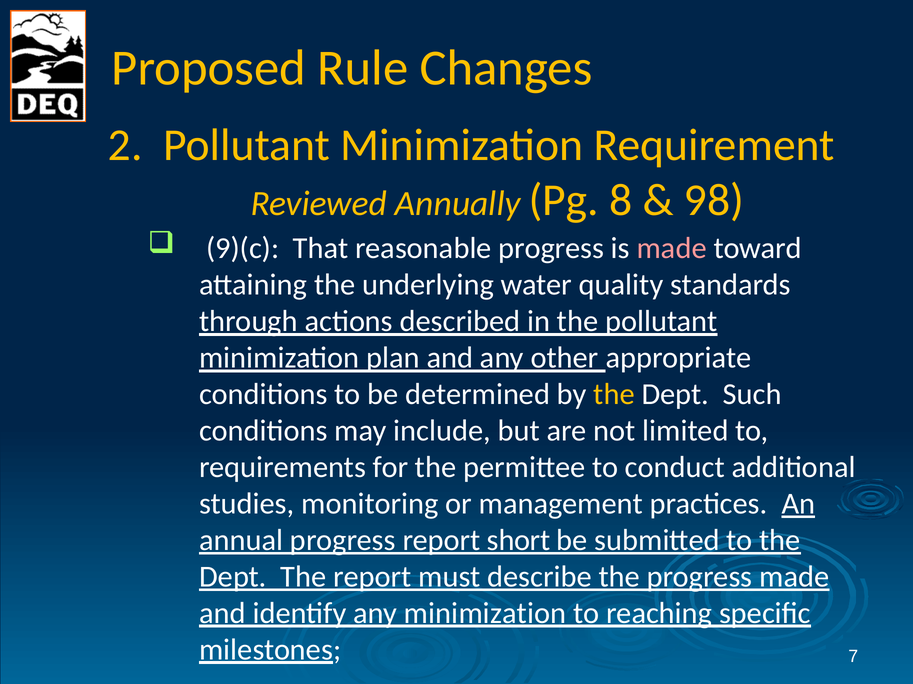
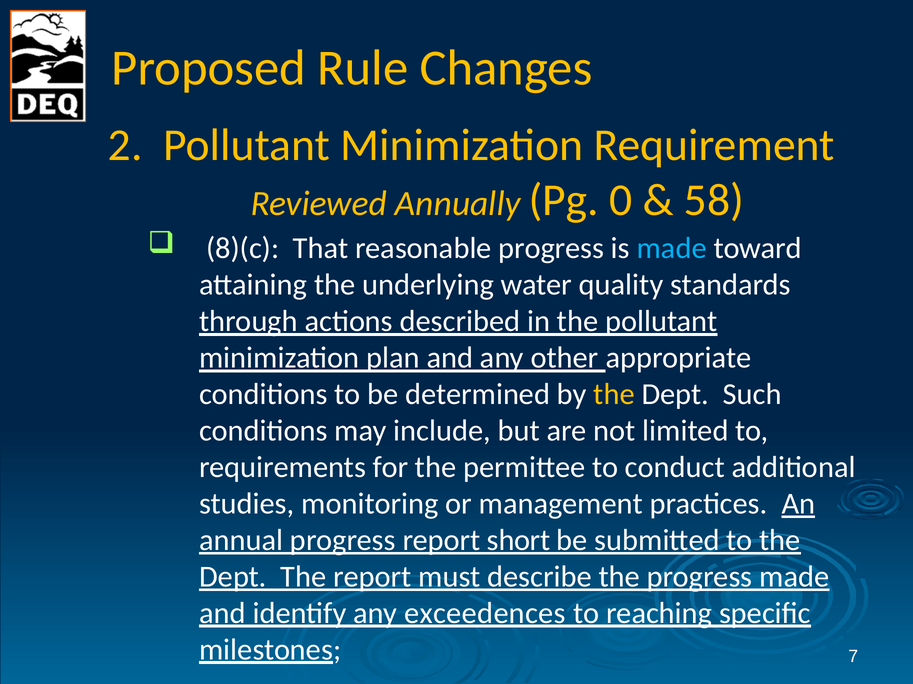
8: 8 -> 0
98: 98 -> 58
9)(c: 9)(c -> 8)(c
made at (672, 249) colour: pink -> light blue
any minimization: minimization -> exceedences
